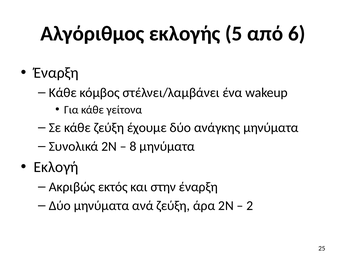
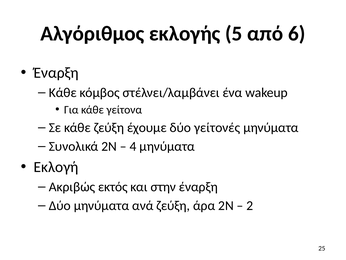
ανάγκης: ανάγκης -> γείτονές
8: 8 -> 4
